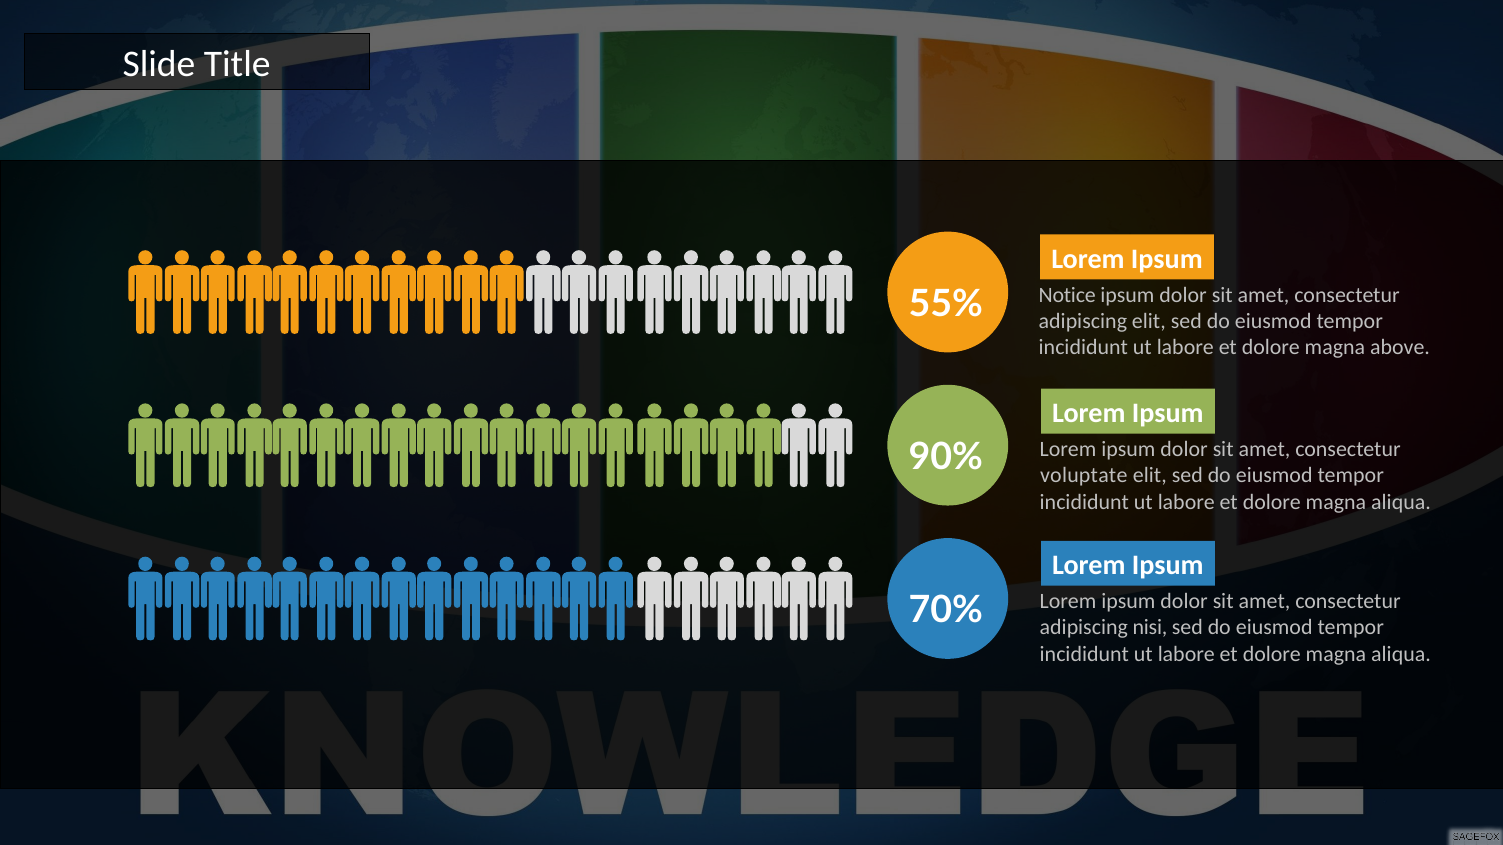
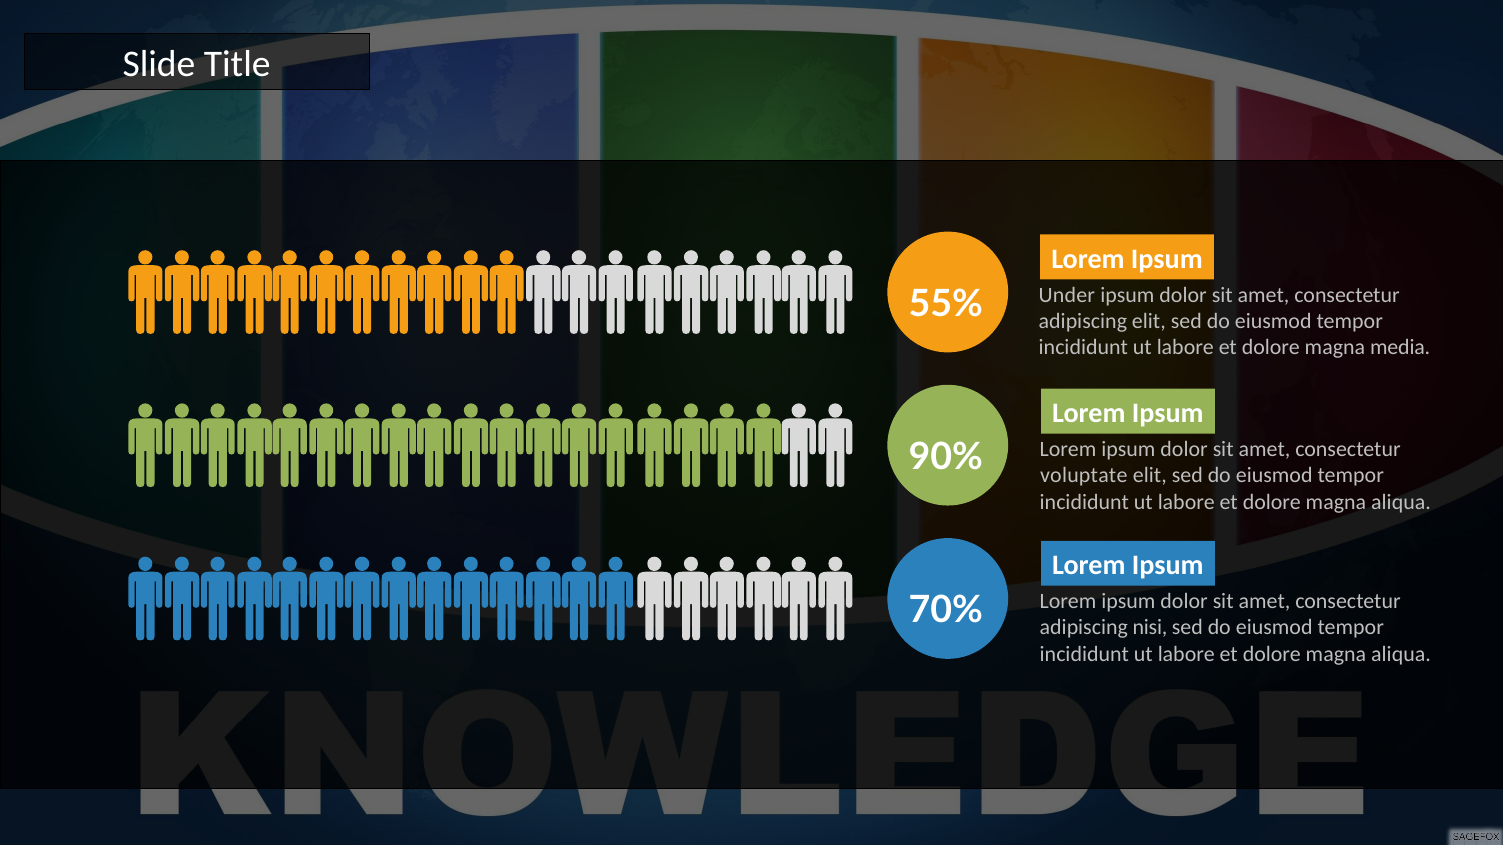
Notice: Notice -> Under
above: above -> media
